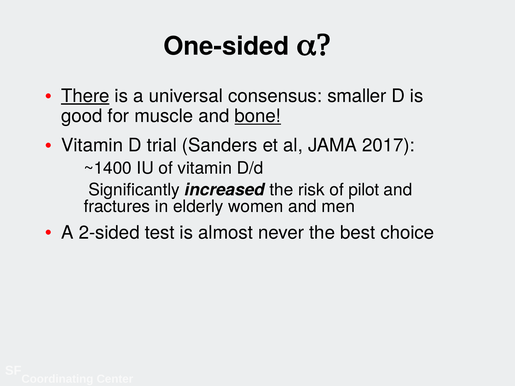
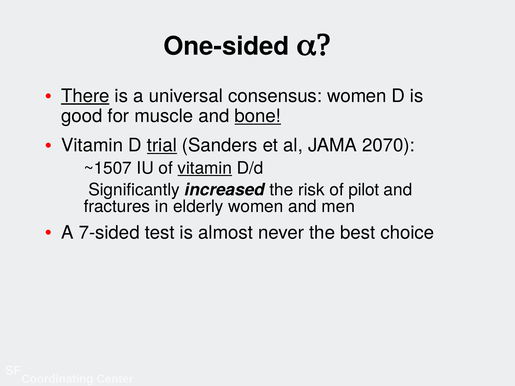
consensus smaller: smaller -> women
trial underline: none -> present
2017: 2017 -> 2070
~1400: ~1400 -> ~1507
vitamin at (205, 168) underline: none -> present
2-sided: 2-sided -> 7-sided
